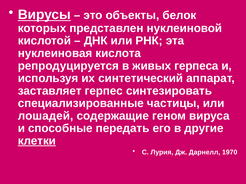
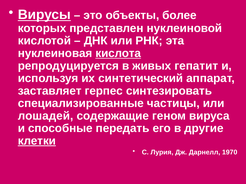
белок: белок -> более
кислота underline: none -> present
герпеса: герпеса -> гепатит
